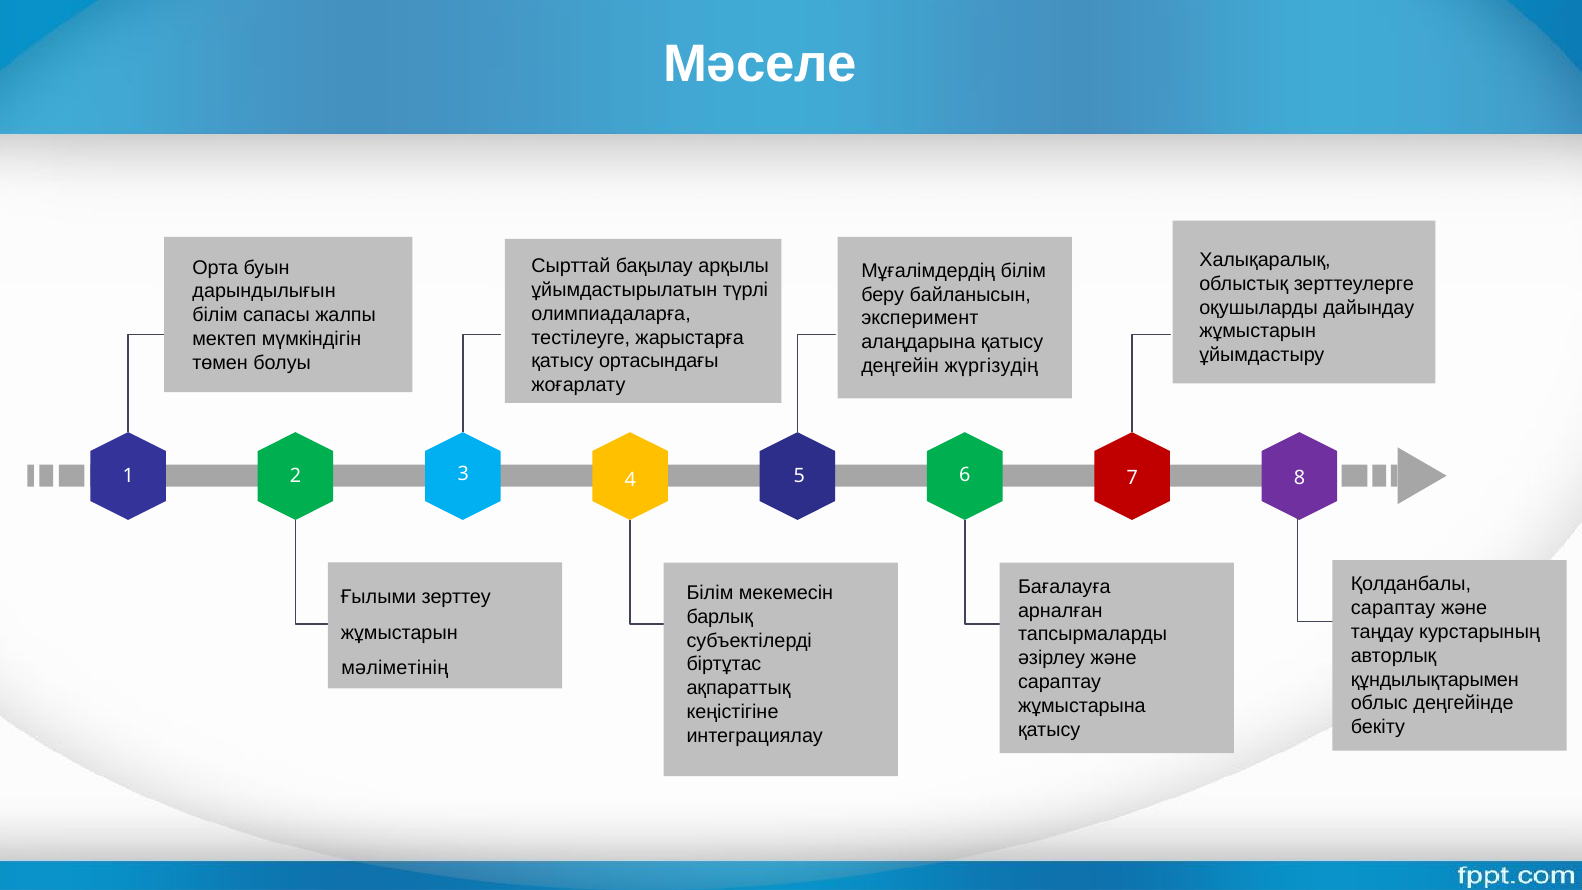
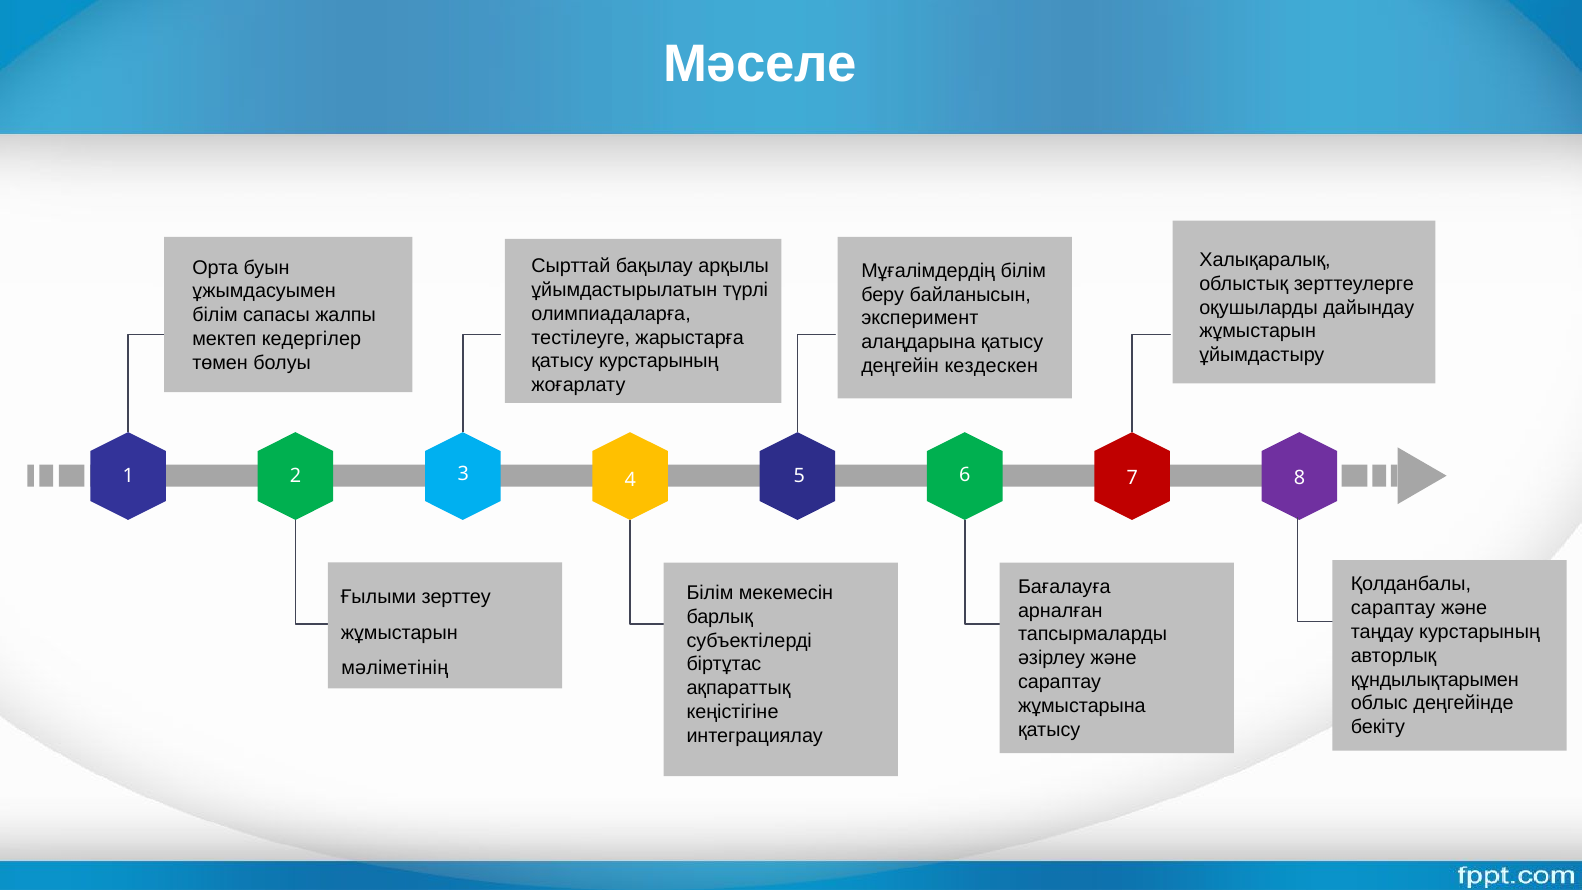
дарындылығын: дарындылығын -> ұжымдасуымен
мүмкіндігін: мүмкіндігін -> кедергілер
қатысу ортасындағы: ортасындағы -> курстарының
жүргізудің: жүргізудің -> кездескен
